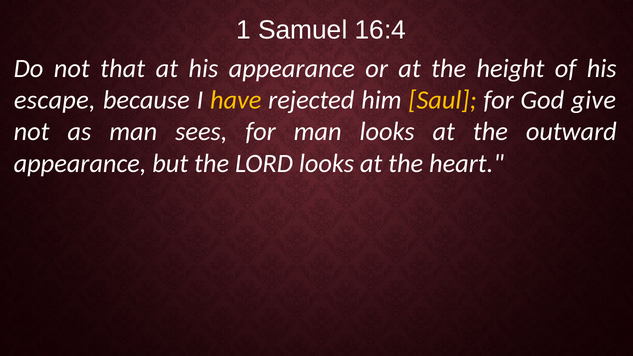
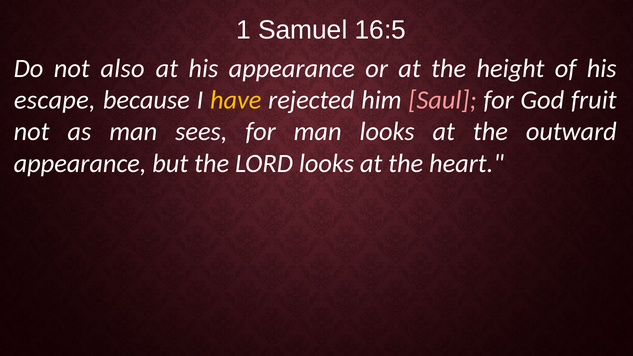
16:4: 16:4 -> 16:5
that: that -> also
Saul colour: yellow -> pink
give: give -> fruit
